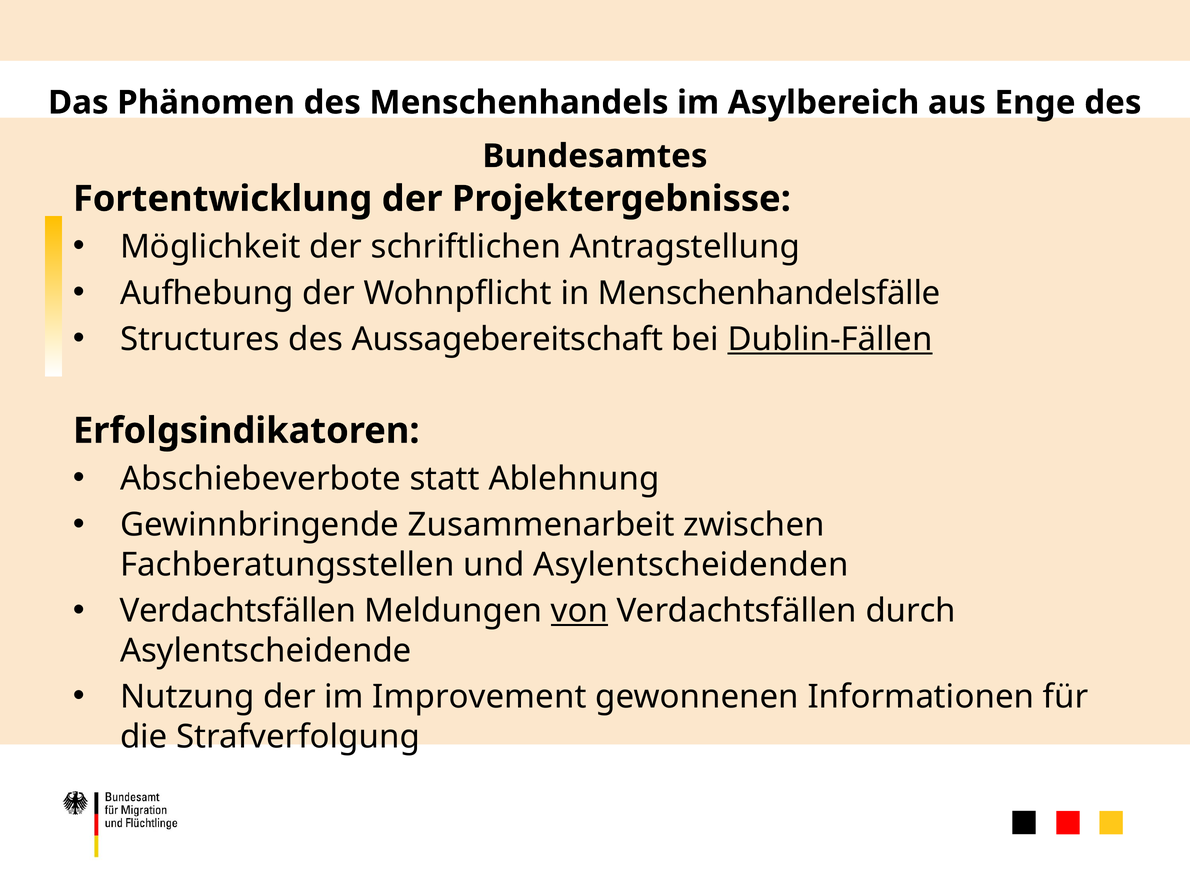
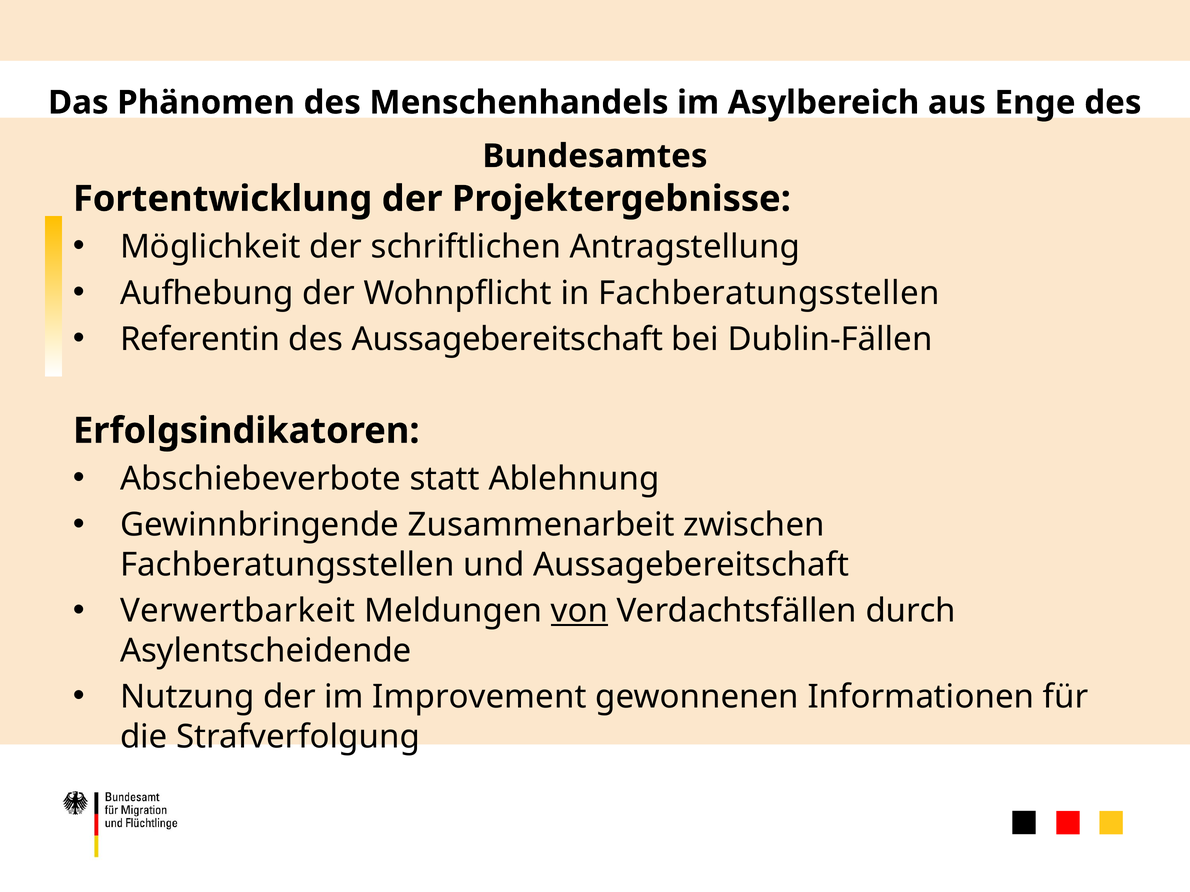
in Menschenhandelsfälle: Menschenhandelsfälle -> Fachberatungsstellen
Structures: Structures -> Referentin
Dublin-Fällen underline: present -> none
und Asylentscheidenden: Asylentscheidenden -> Aussagebereitschaft
Verdachtsfällen at (238, 611): Verdachtsfällen -> Verwertbarkeit
